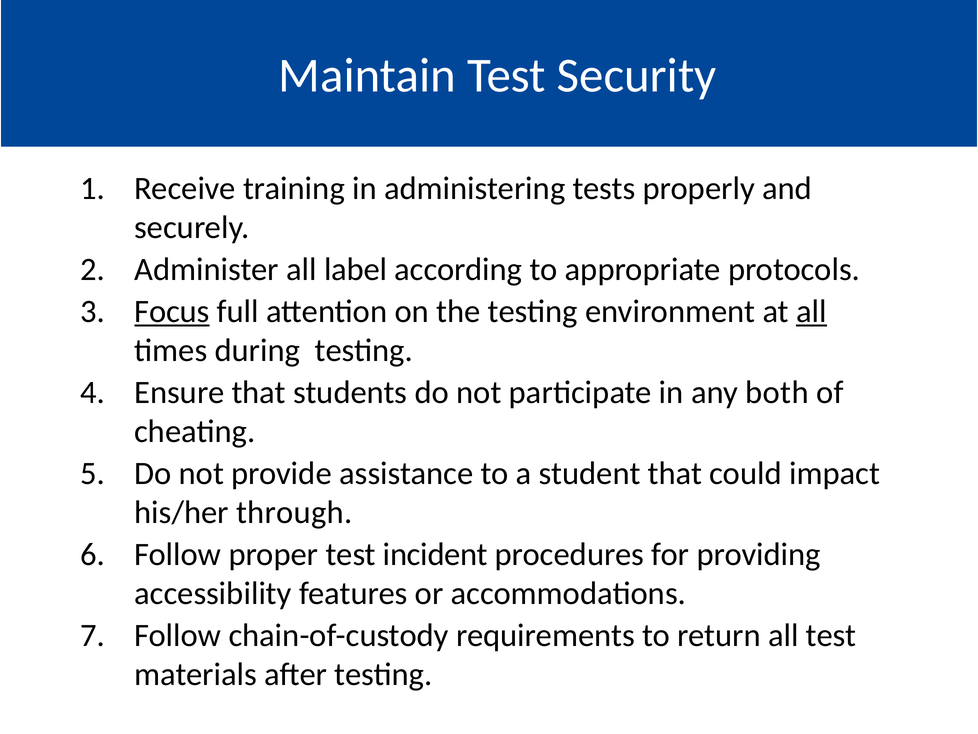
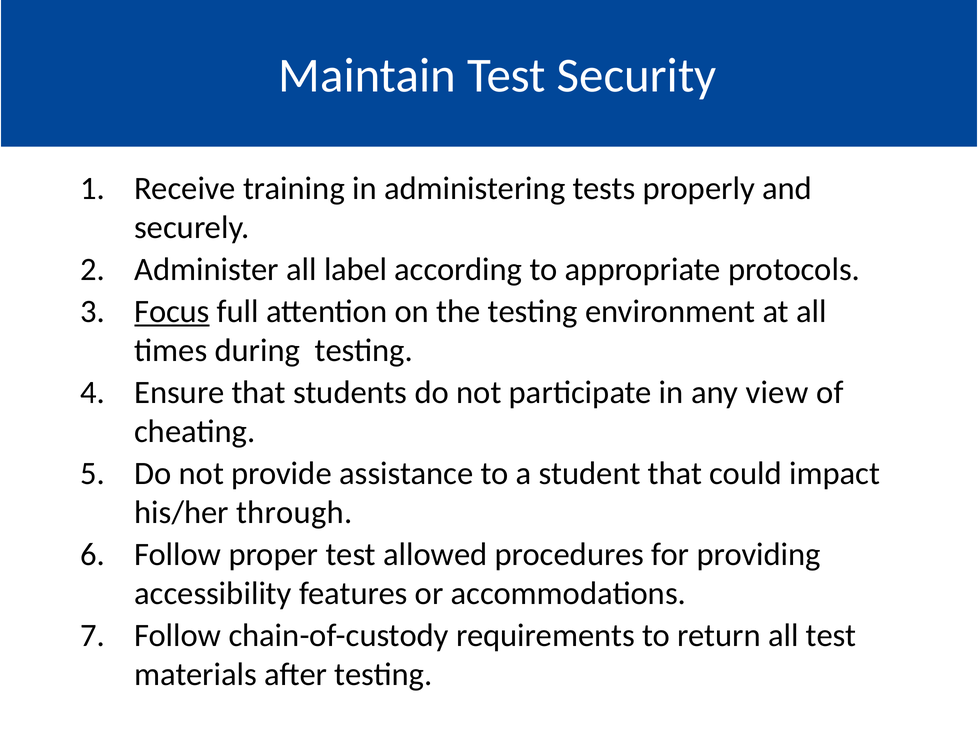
all at (811, 311) underline: present -> none
both: both -> view
incident: incident -> allowed
